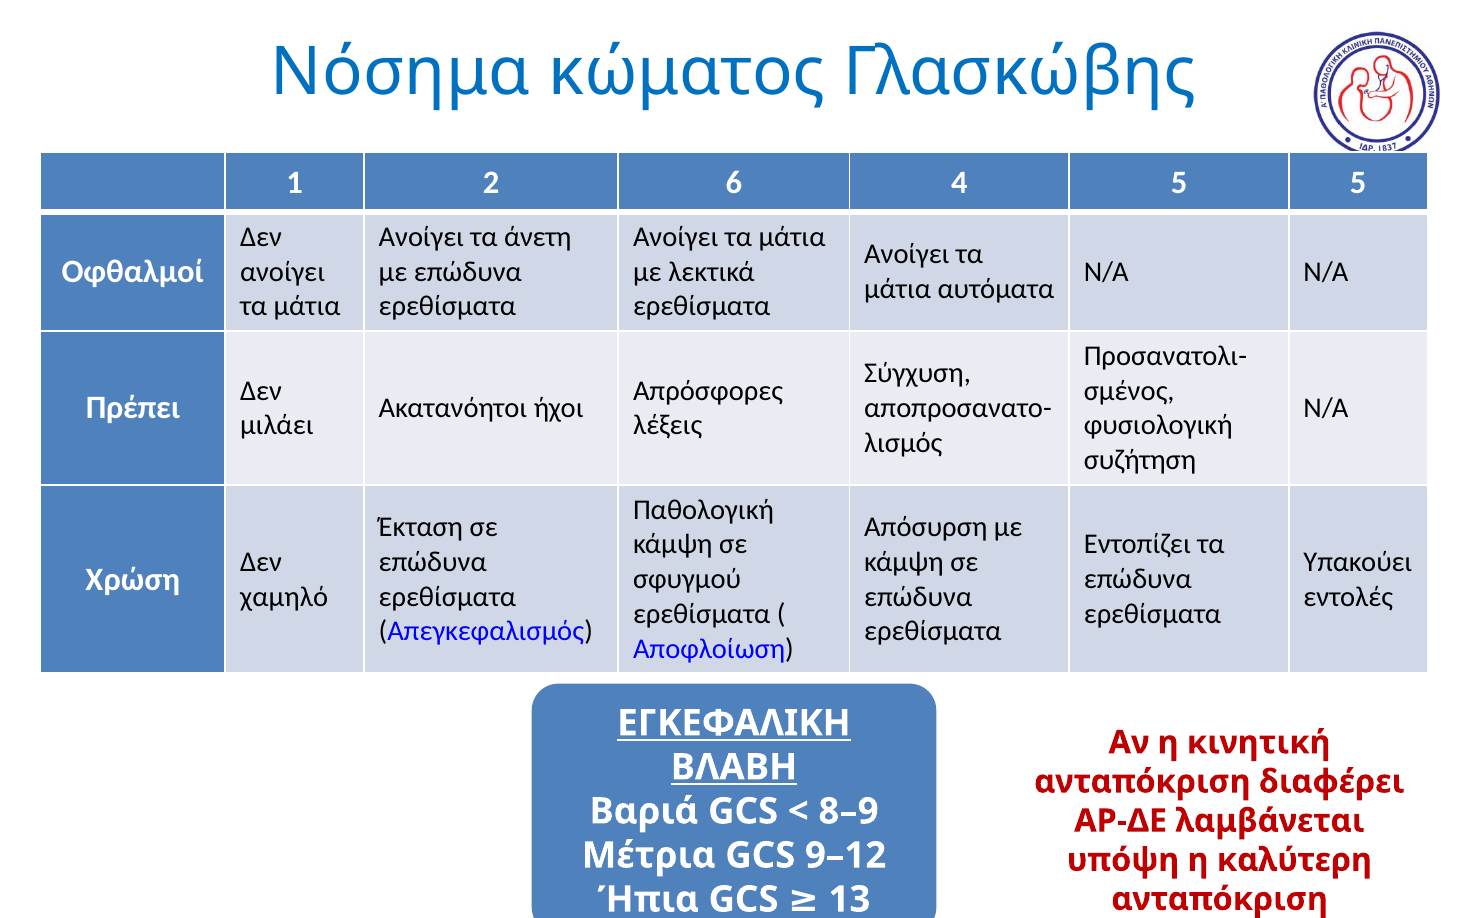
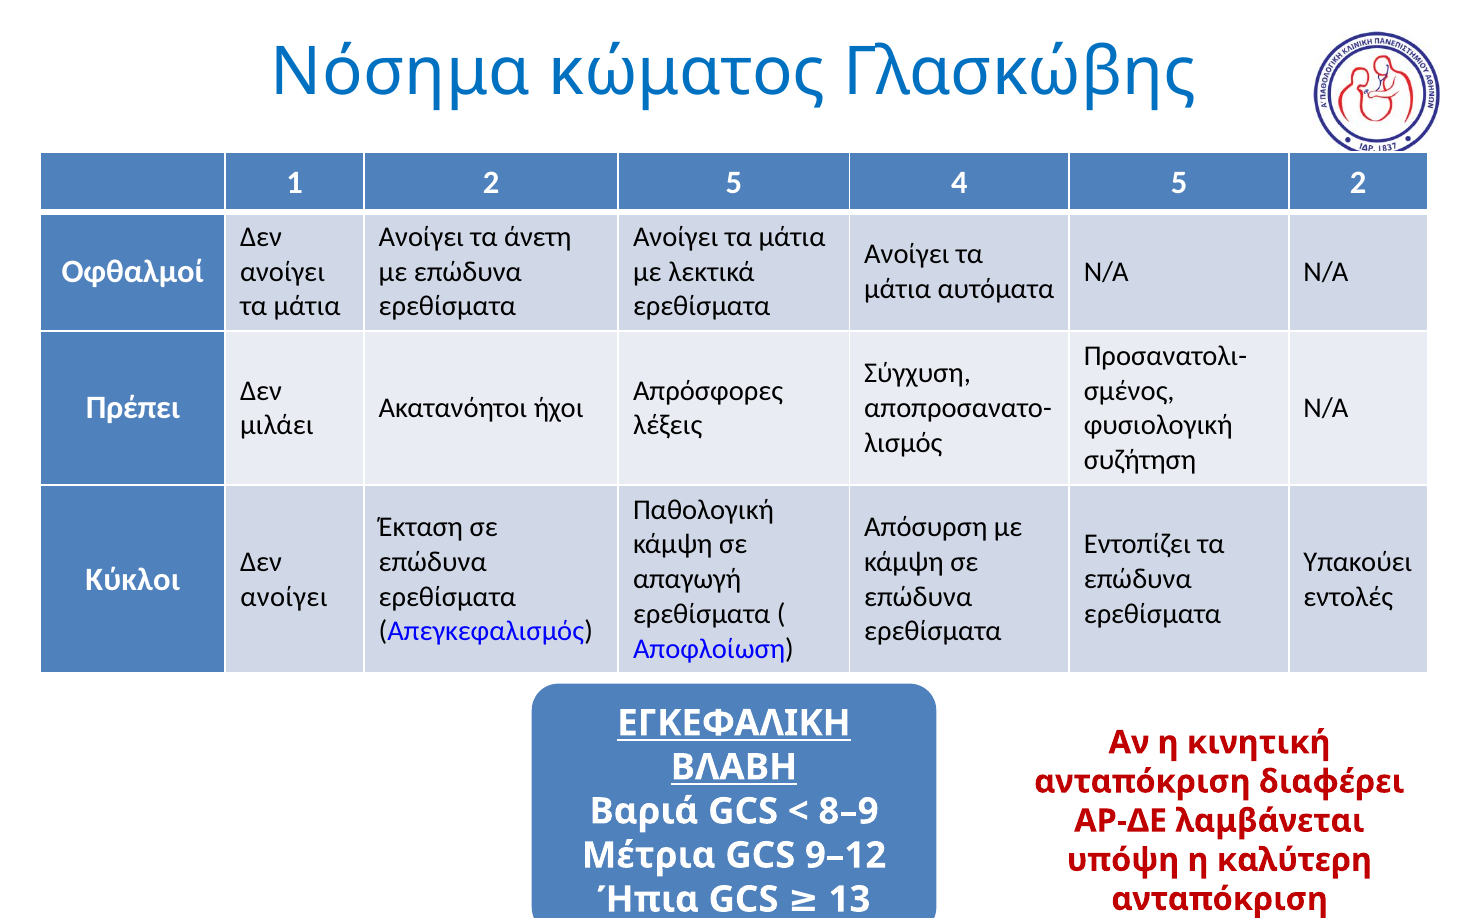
2 6: 6 -> 5
5 5: 5 -> 2
Χρώση: Χρώση -> Κύκλοι
σφυγμού: σφυγμού -> απαγωγή
χαμηλό at (284, 596): χαμηλό -> ανοίγει
